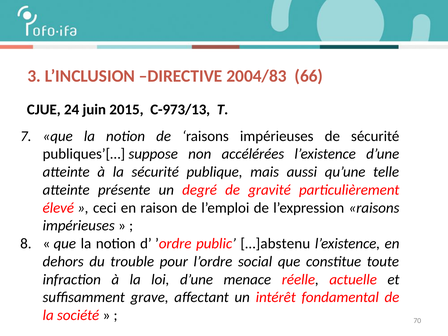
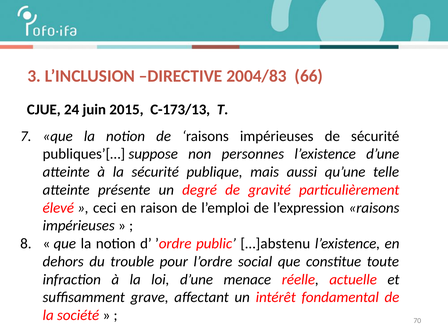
C-973/13: C-973/13 -> C-173/13
accélérées: accélérées -> personnes
